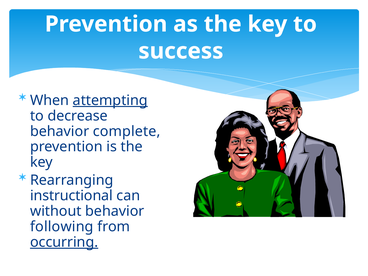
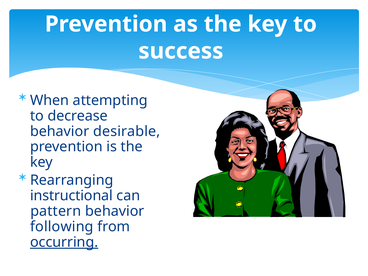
attempting underline: present -> none
complete: complete -> desirable
without: without -> pattern
